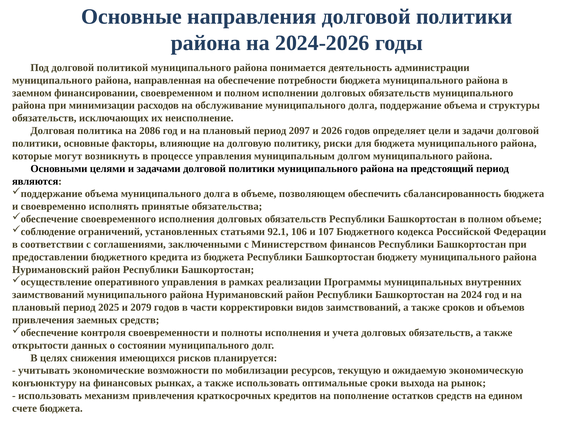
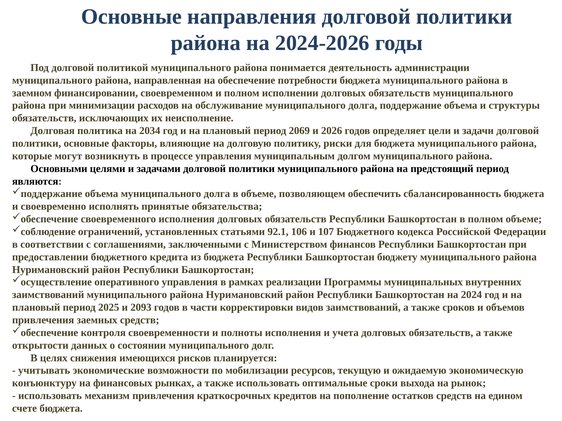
2086: 2086 -> 2034
2097: 2097 -> 2069
2079: 2079 -> 2093
